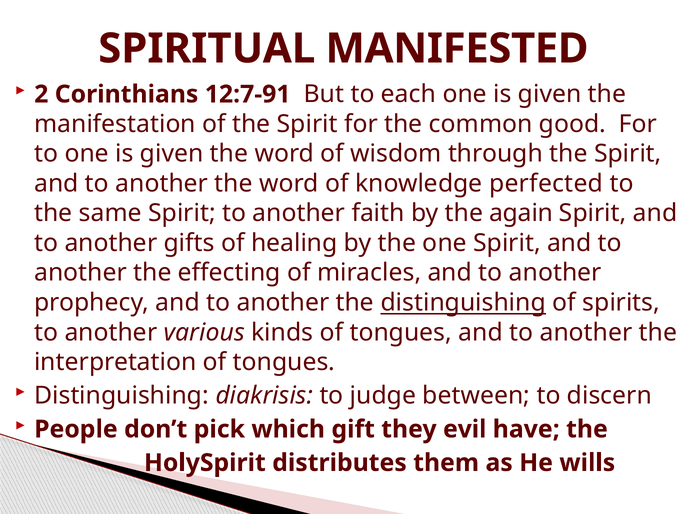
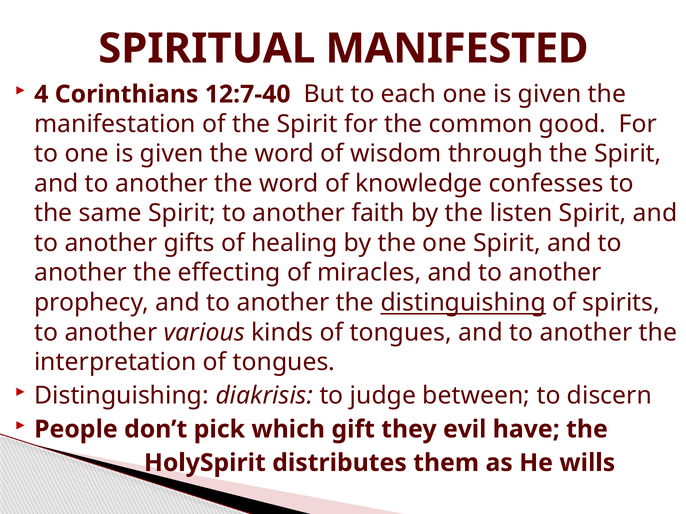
2: 2 -> 4
12:7-91: 12:7-91 -> 12:7-40
perfected: perfected -> confesses
again: again -> listen
